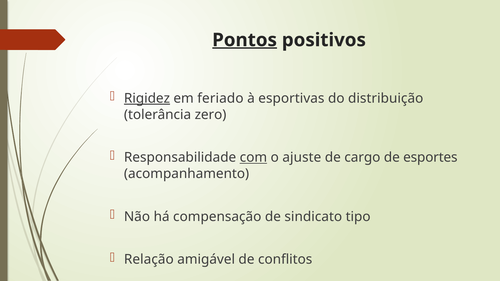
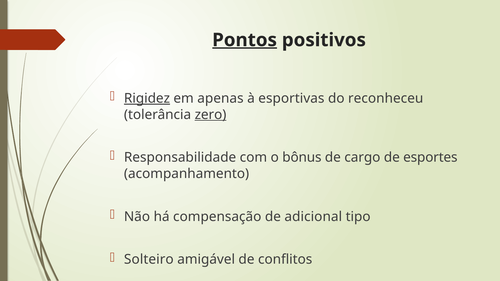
feriado: feriado -> apenas
distribuição: distribuição -> reconheceu
zero underline: none -> present
com underline: present -> none
ajuste: ajuste -> bônus
sindicato: sindicato -> adicional
Relação: Relação -> Solteiro
